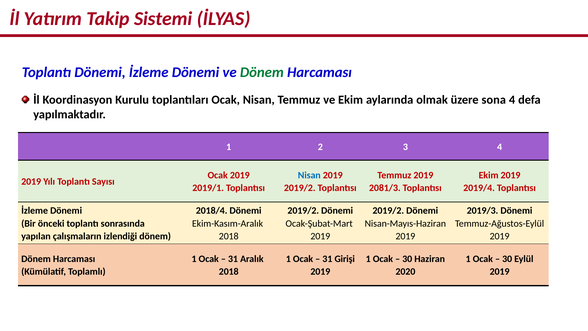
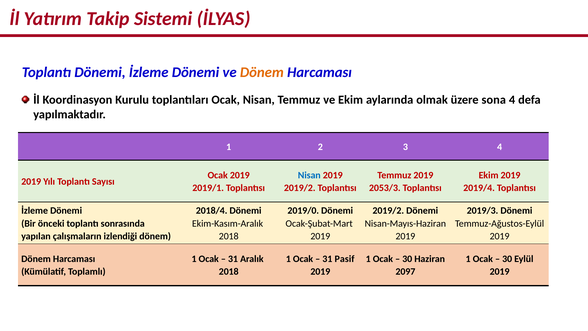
Dönem at (262, 72) colour: green -> orange
2081/3: 2081/3 -> 2053/3
2019/2 at (303, 210): 2019/2 -> 2019/0
Girişi: Girişi -> Pasif
2020: 2020 -> 2097
